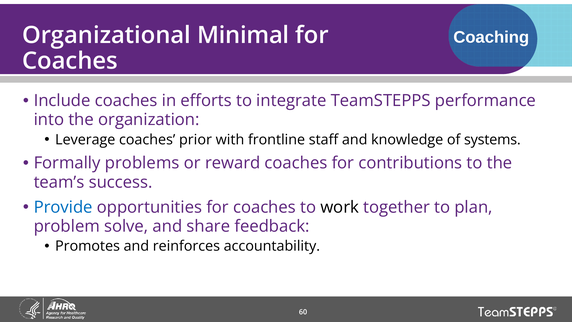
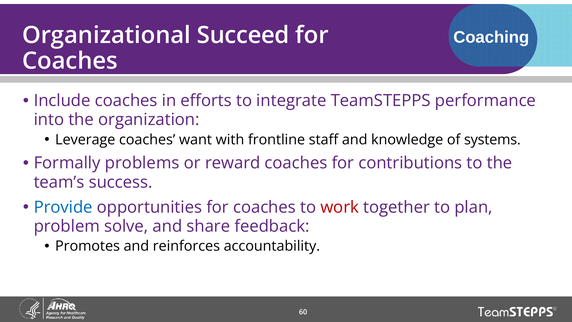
Minimal: Minimal -> Succeed
prior: prior -> want
work colour: black -> red
